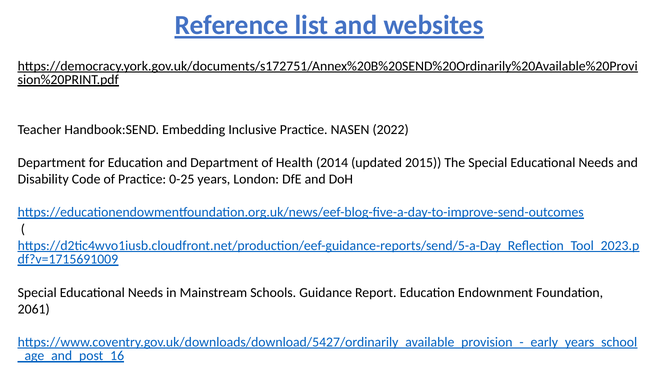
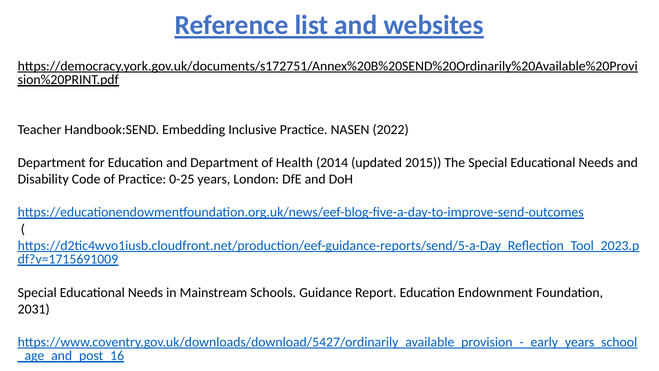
2061: 2061 -> 2031
